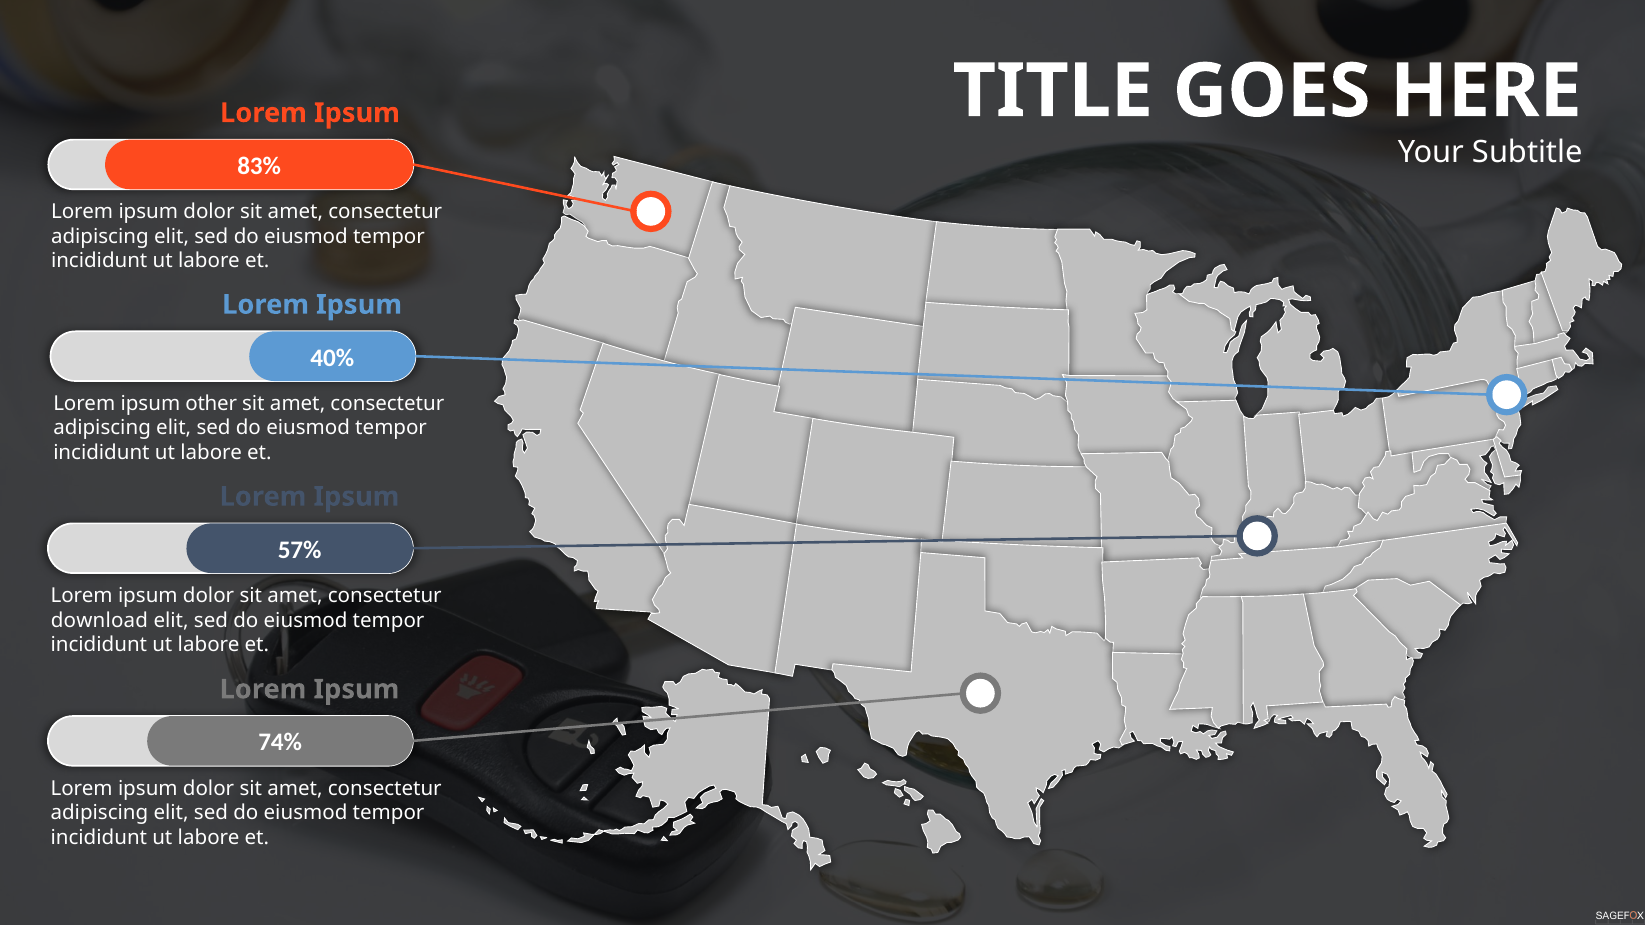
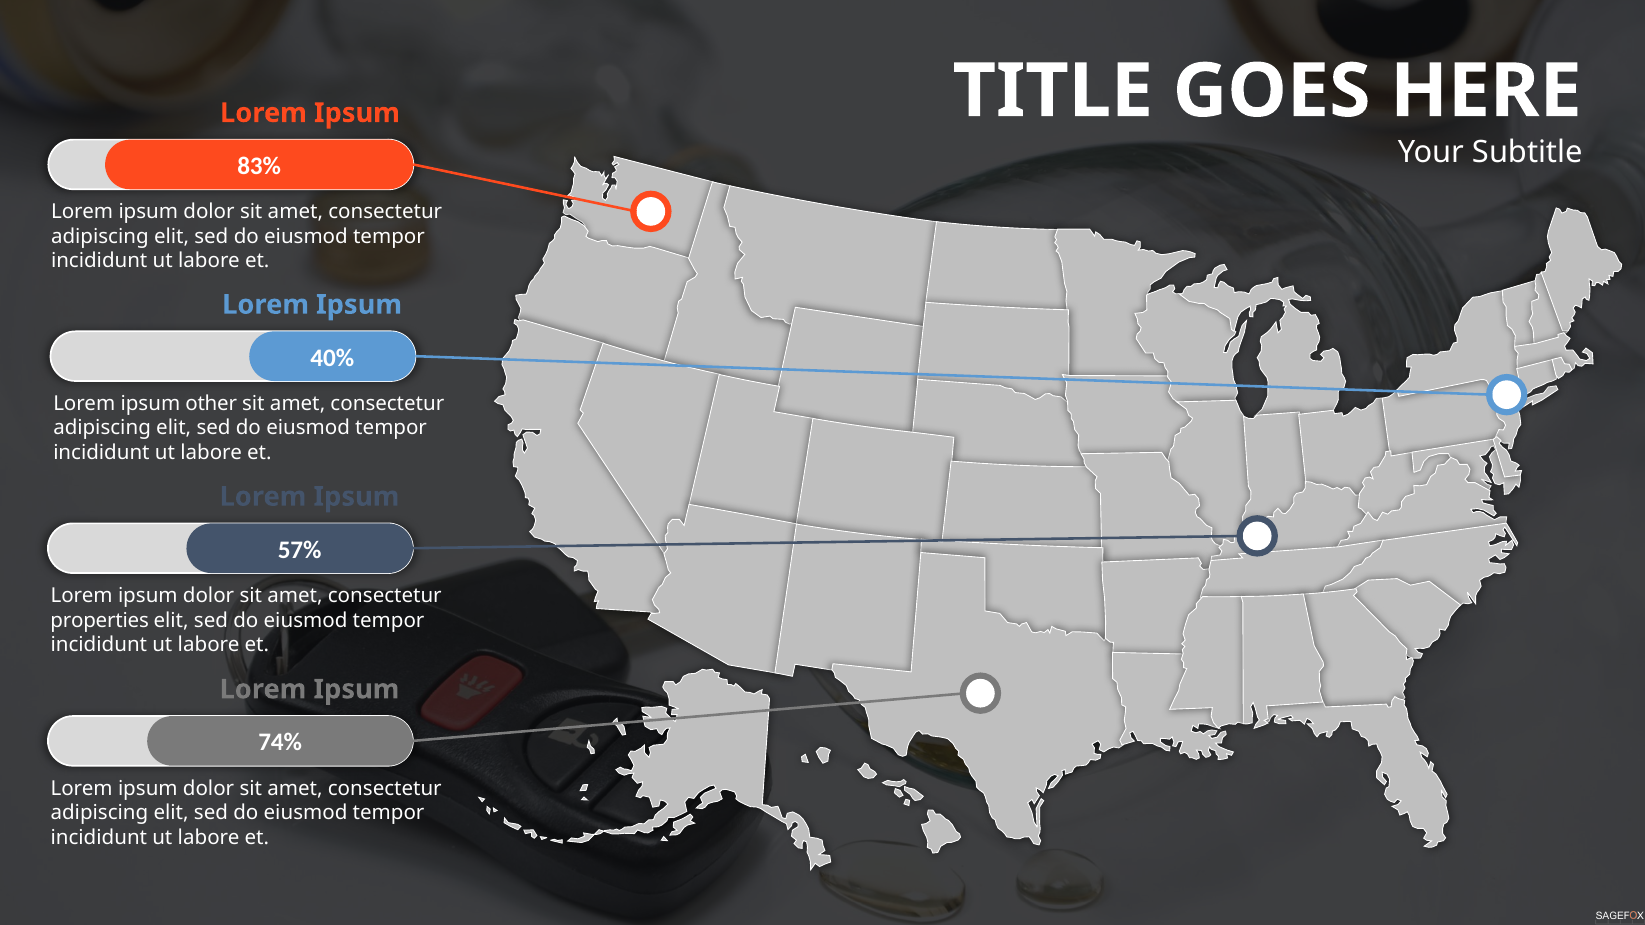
download: download -> properties
